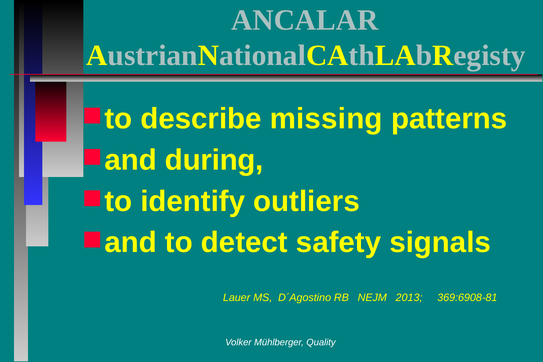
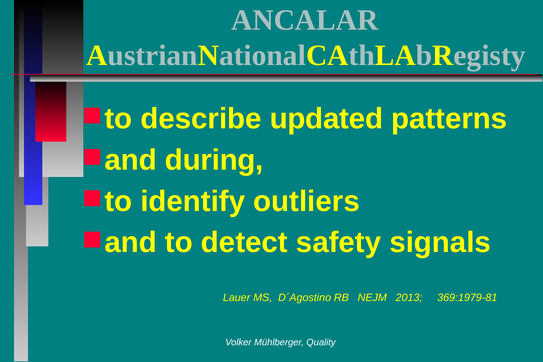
missing: missing -> updated
369:6908-81: 369:6908-81 -> 369:1979-81
